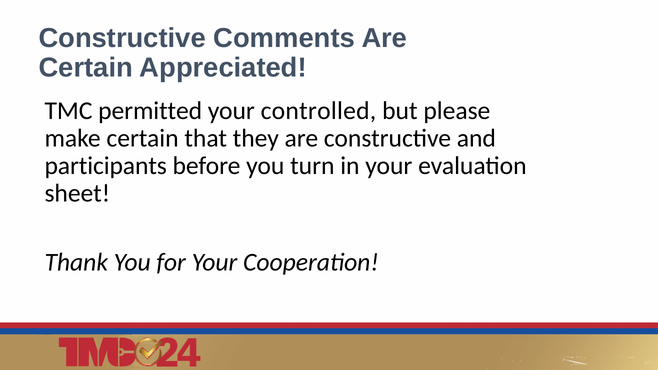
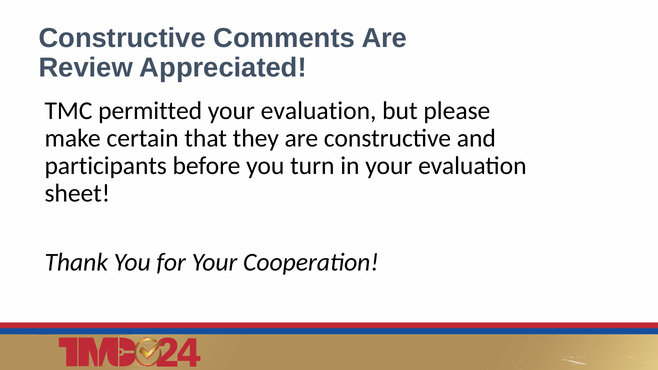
Certain at (86, 68): Certain -> Review
controlled at (318, 111): controlled -> evaluation
